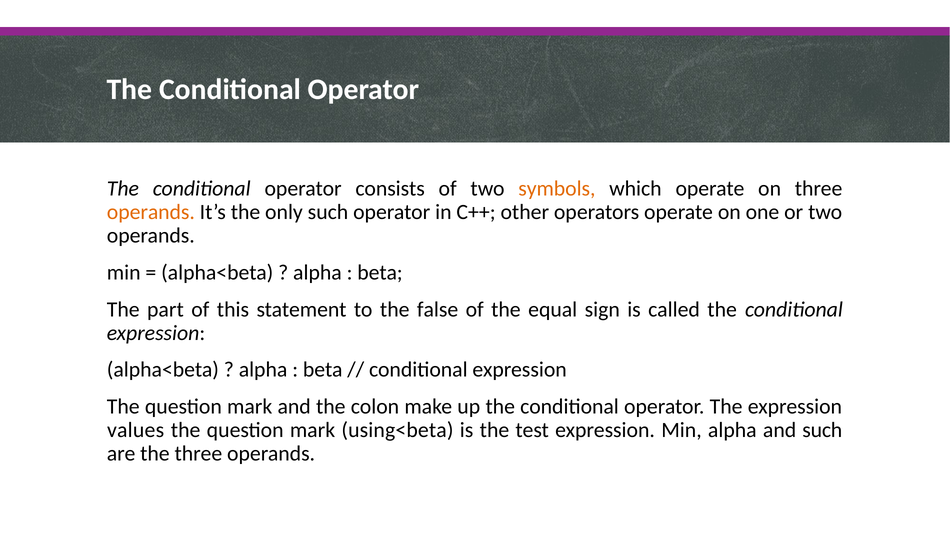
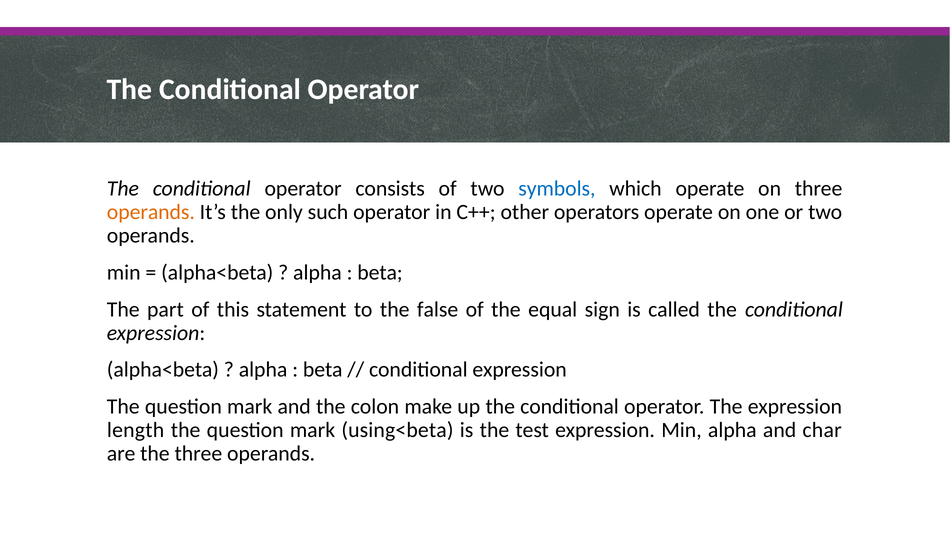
symbols colour: orange -> blue
values: values -> length
and such: such -> char
